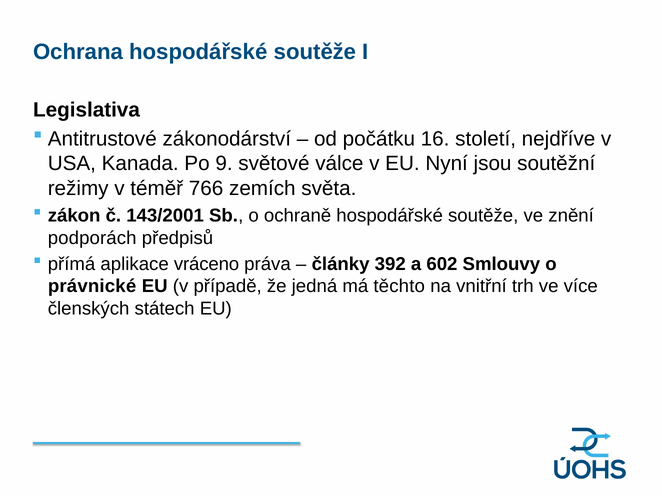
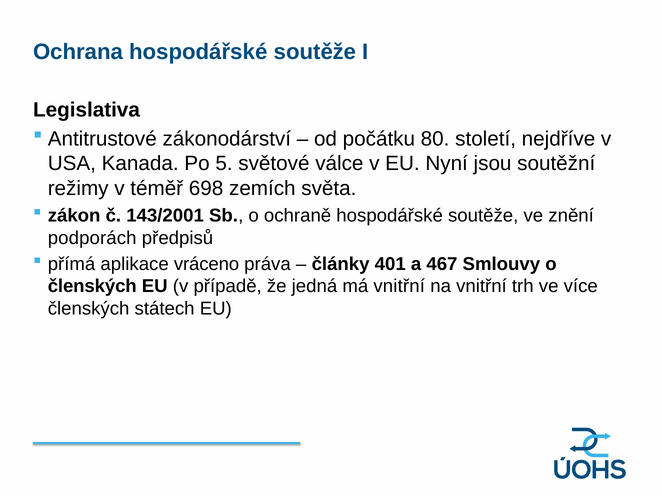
16: 16 -> 80
9: 9 -> 5
766: 766 -> 698
392: 392 -> 401
602: 602 -> 467
právnické at (92, 286): právnické -> členských
má těchto: těchto -> vnitřní
